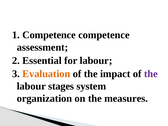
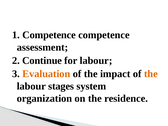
Essential: Essential -> Continue
the at (151, 74) colour: purple -> orange
measures: measures -> residence
